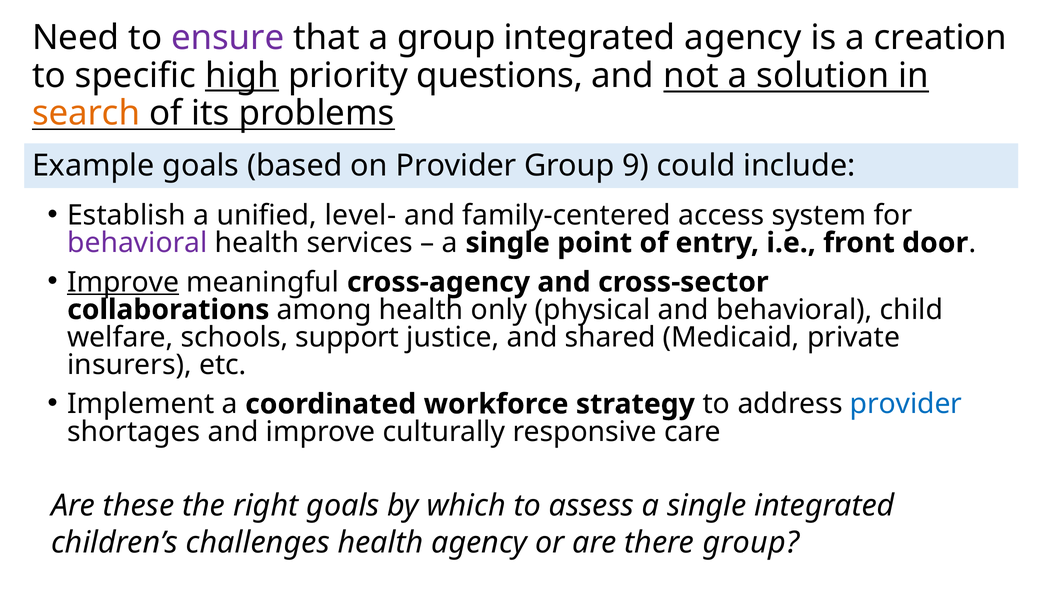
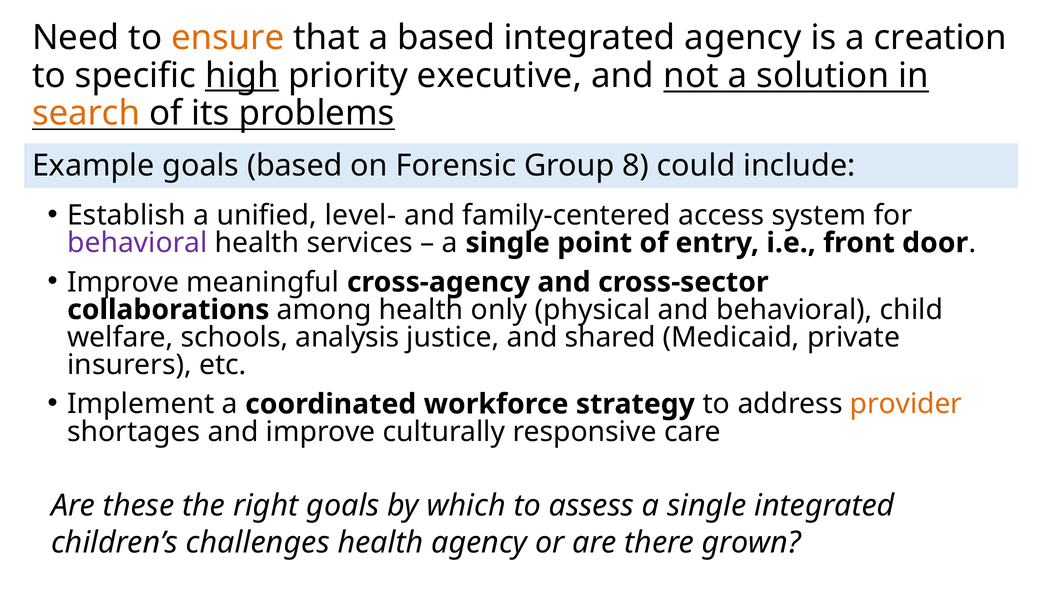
ensure colour: purple -> orange
a group: group -> based
questions: questions -> executive
on Provider: Provider -> Forensic
9: 9 -> 8
Improve at (123, 282) underline: present -> none
support: support -> analysis
provider at (906, 404) colour: blue -> orange
there group: group -> grown
